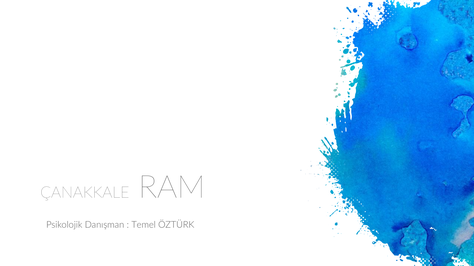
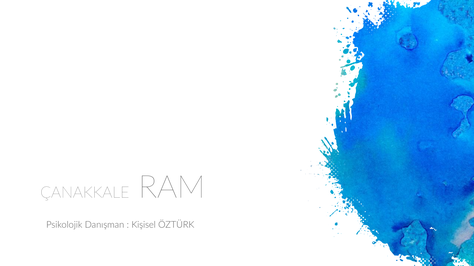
Temel: Temel -> Kişisel
